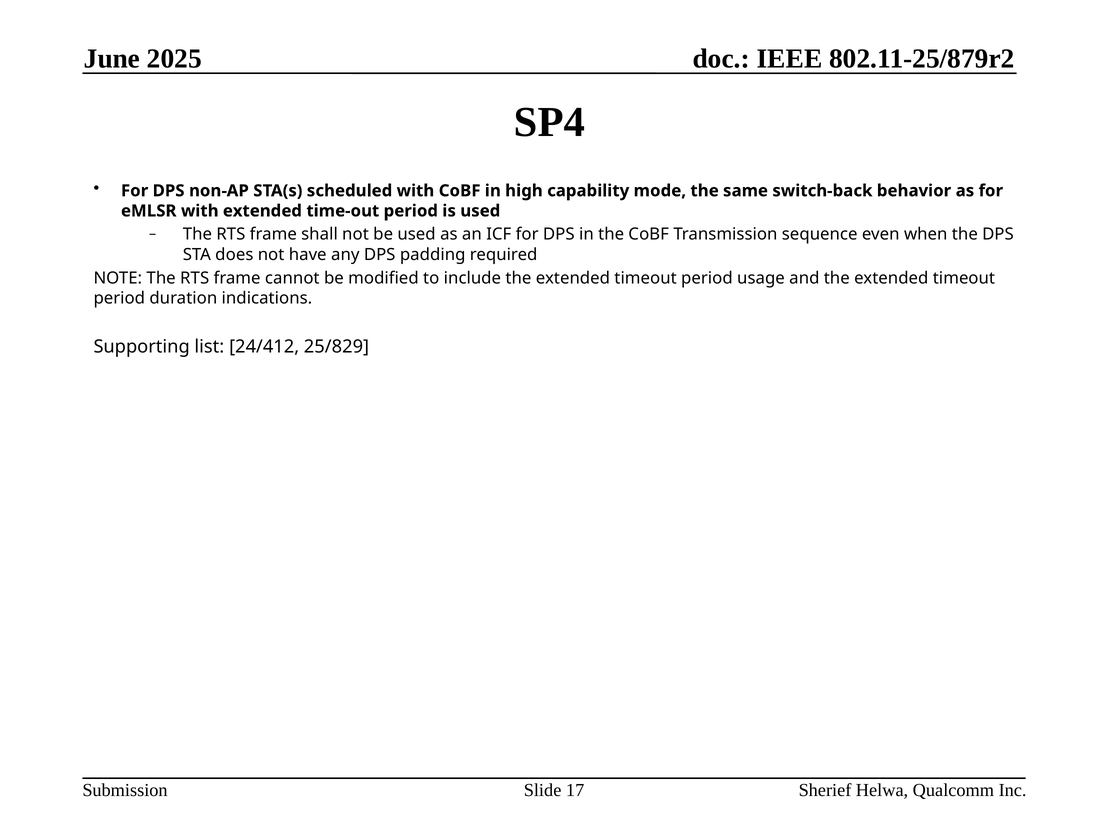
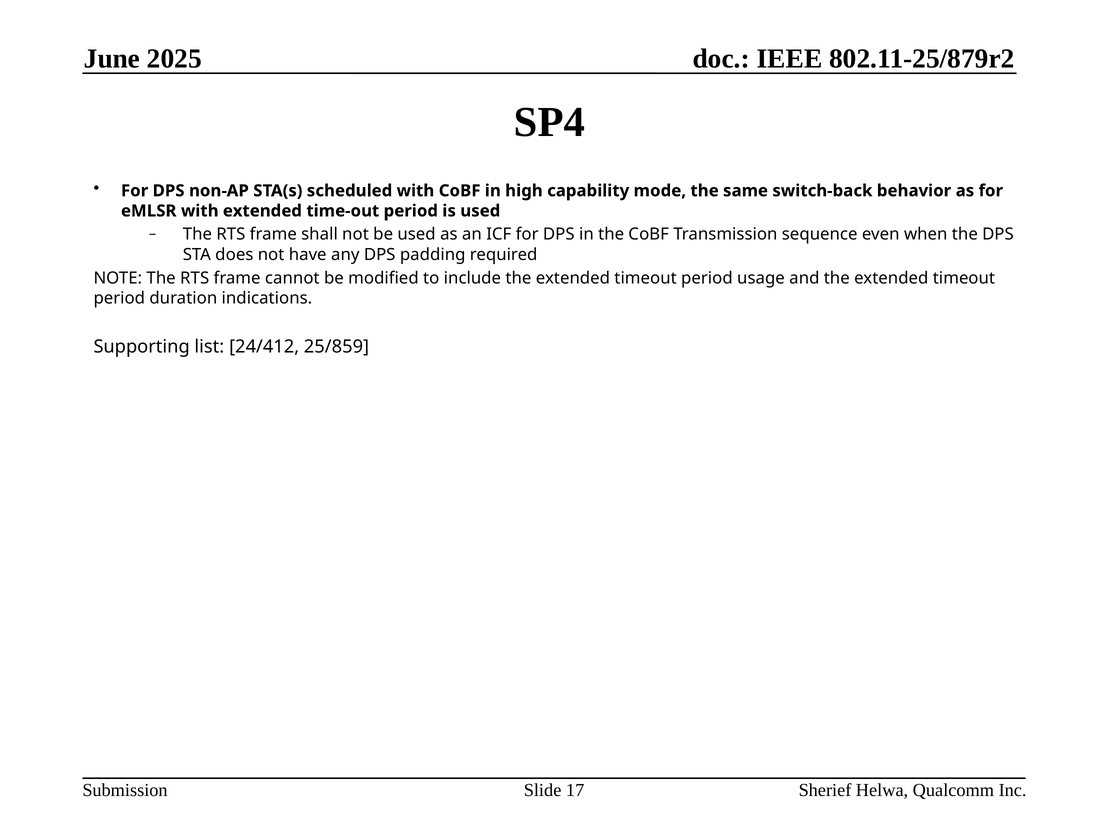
25/829: 25/829 -> 25/859
